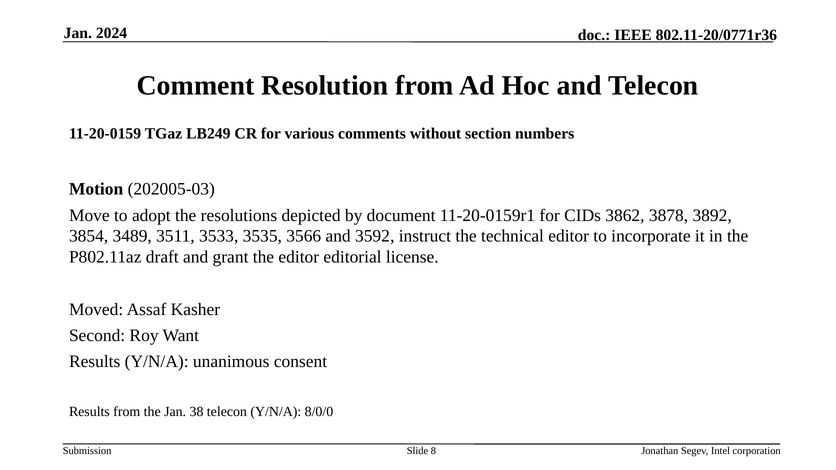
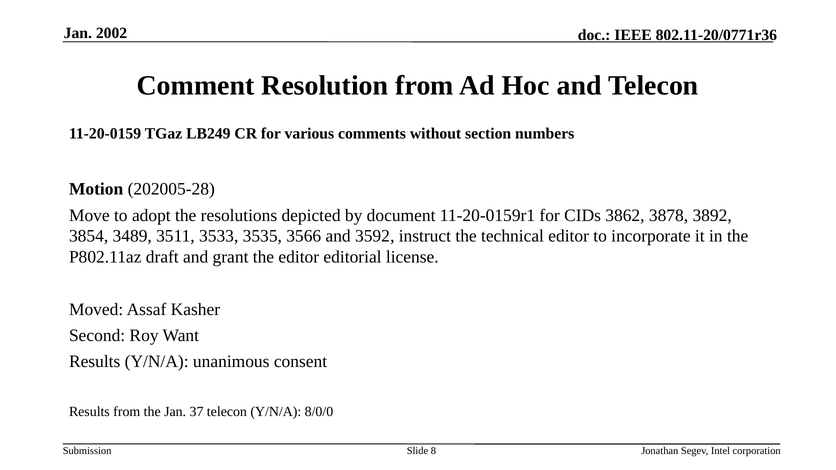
2024: 2024 -> 2002
202005-03: 202005-03 -> 202005-28
38: 38 -> 37
